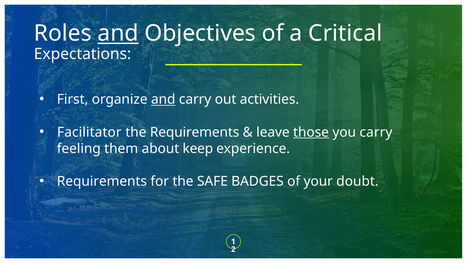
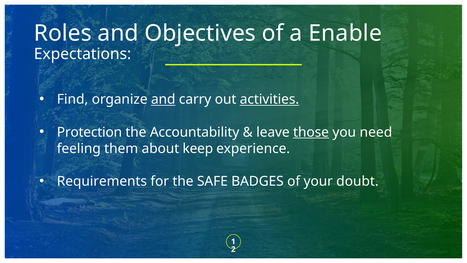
and at (118, 33) underline: present -> none
Critical: Critical -> Enable
First: First -> Find
activities underline: none -> present
Facilitator: Facilitator -> Protection
the Requirements: Requirements -> Accountability
you carry: carry -> need
